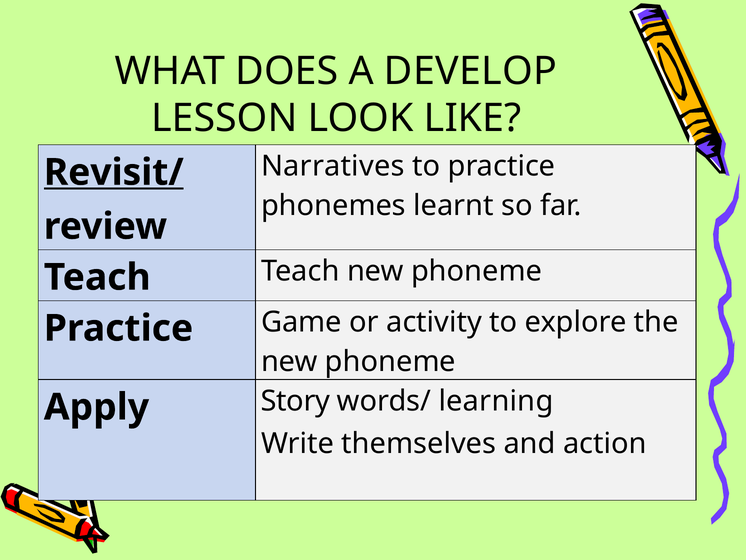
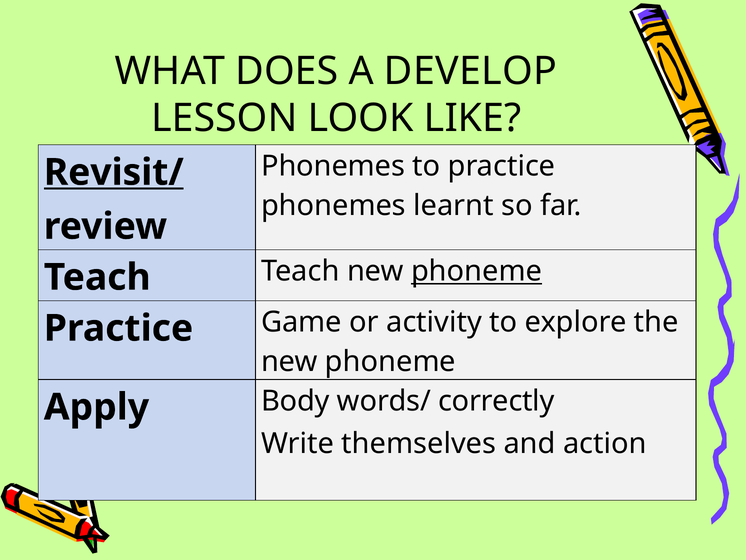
Narratives at (333, 166): Narratives -> Phonemes
phoneme at (477, 271) underline: none -> present
Story: Story -> Body
learning: learning -> correctly
